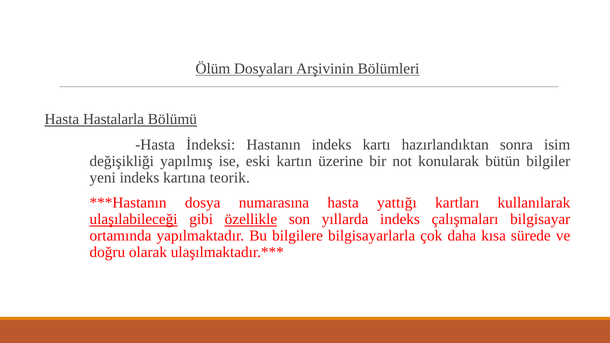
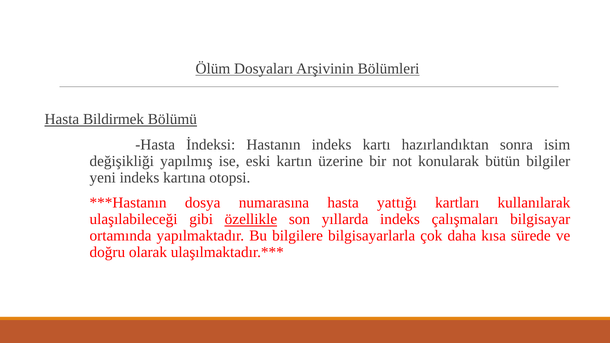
Hastalarla: Hastalarla -> Bildirmek
teorik: teorik -> otopsi
ulaşılabileceği underline: present -> none
